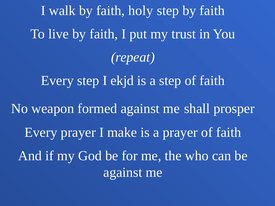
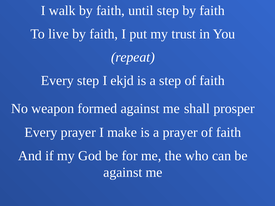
holy: holy -> until
